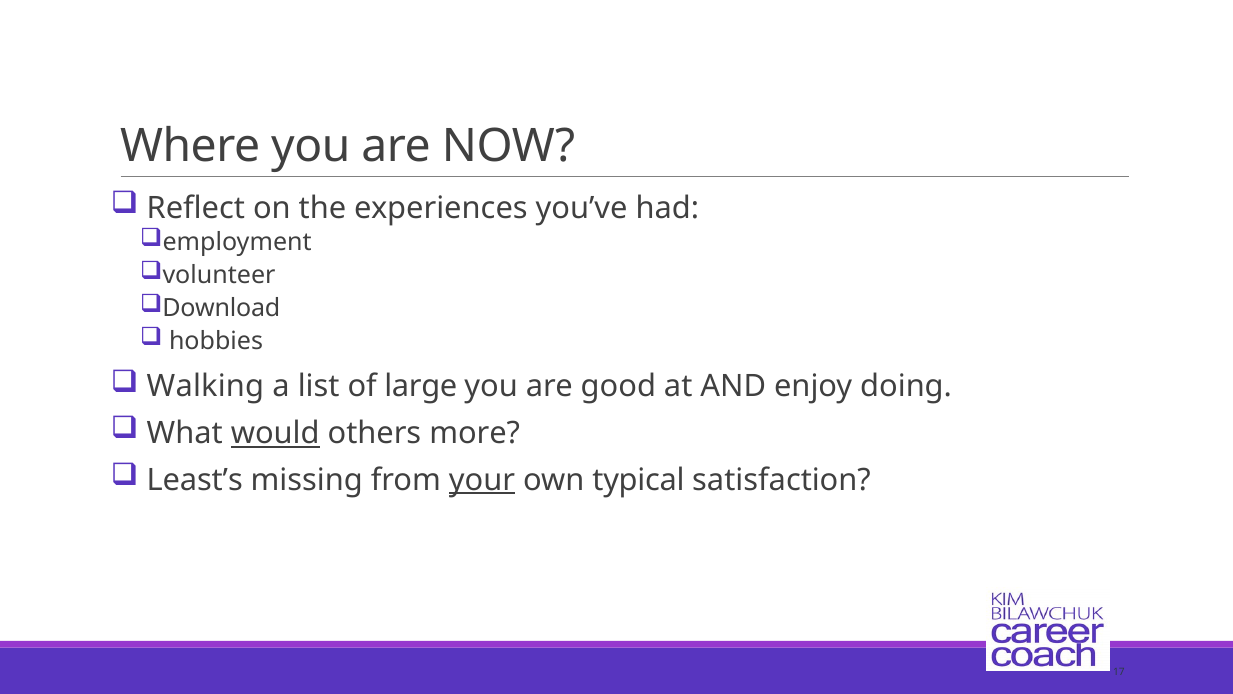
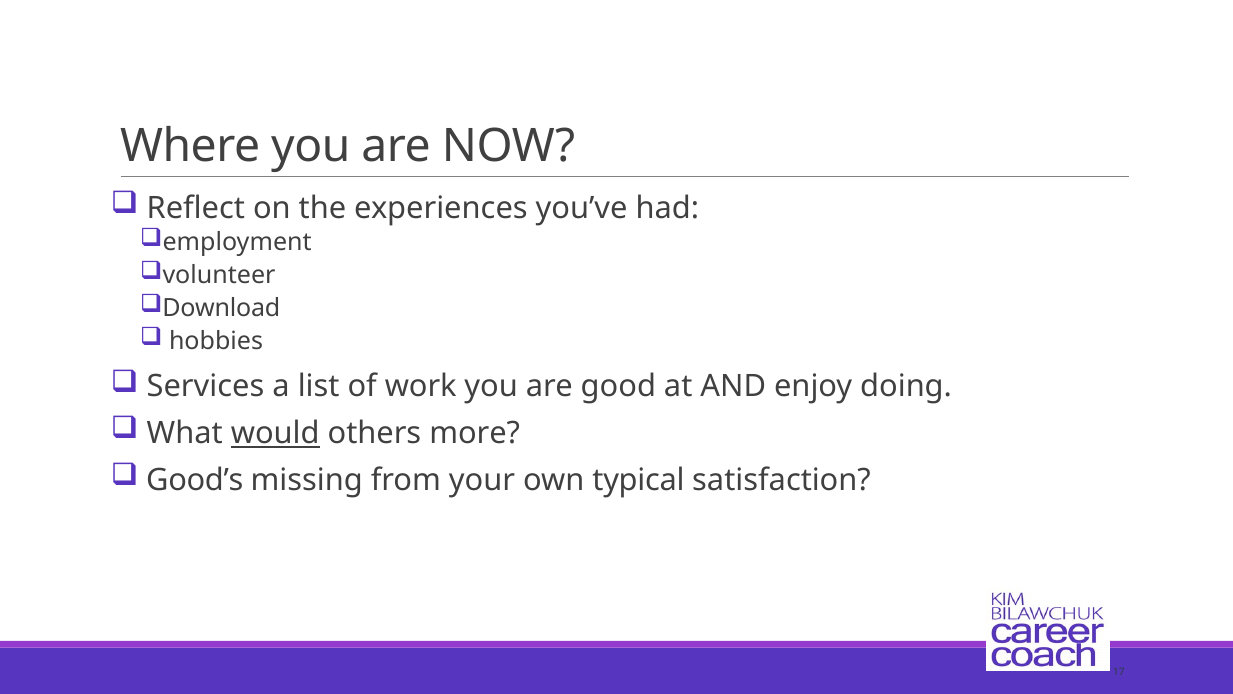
Walking: Walking -> Services
large: large -> work
Least’s: Least’s -> Good’s
your underline: present -> none
